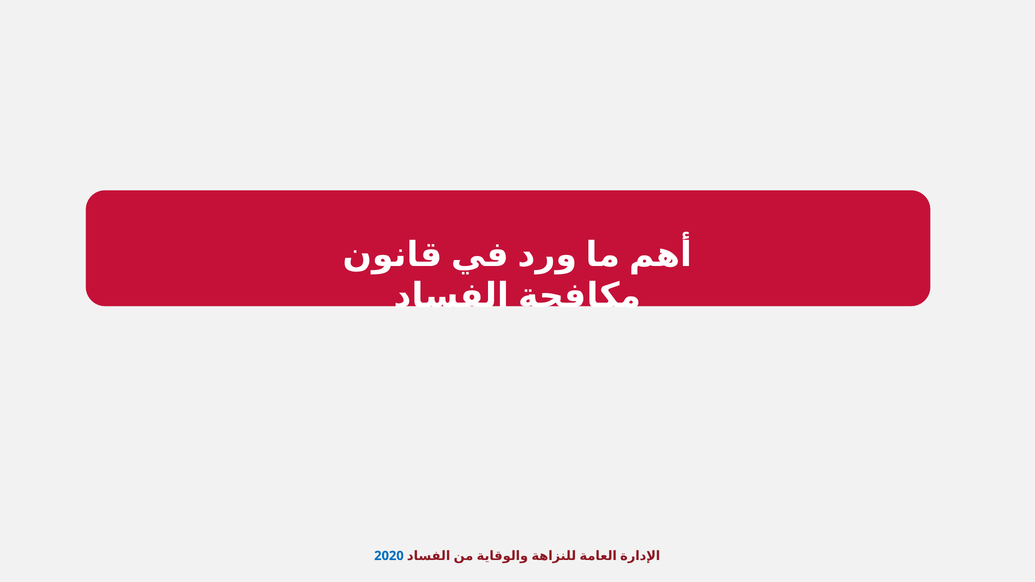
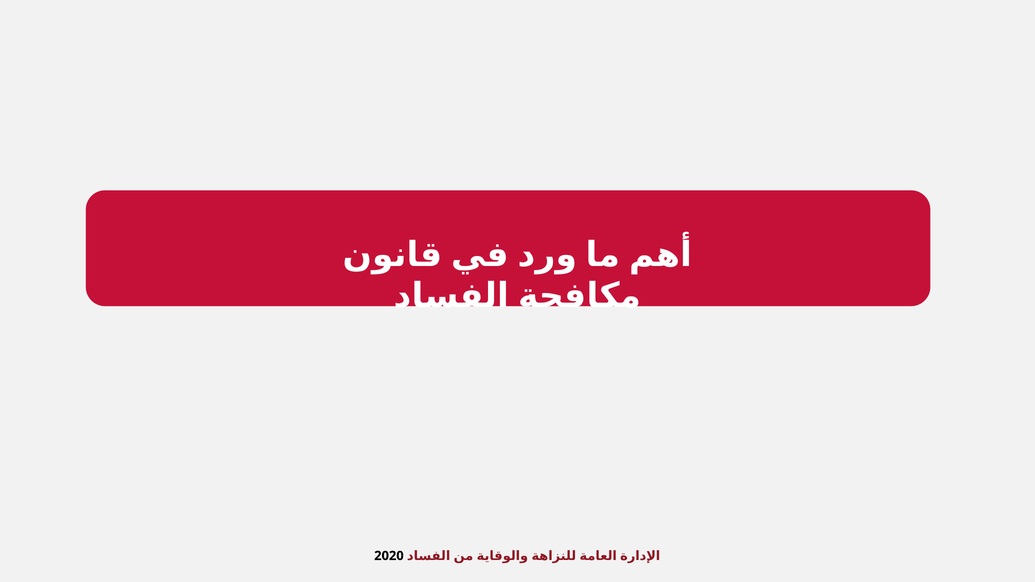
2020 colour: blue -> black
